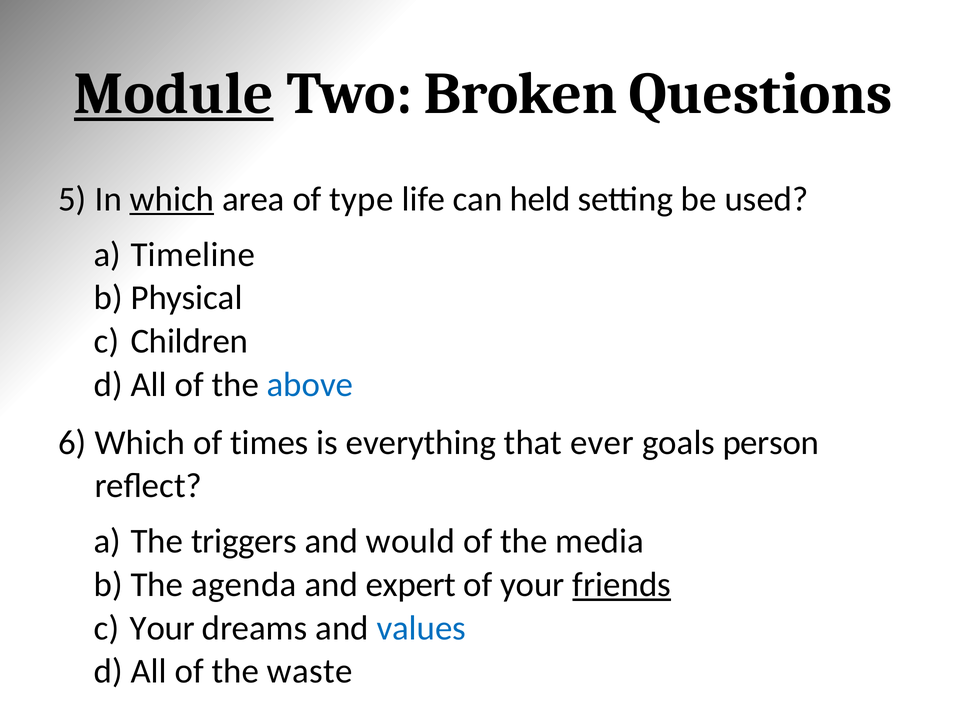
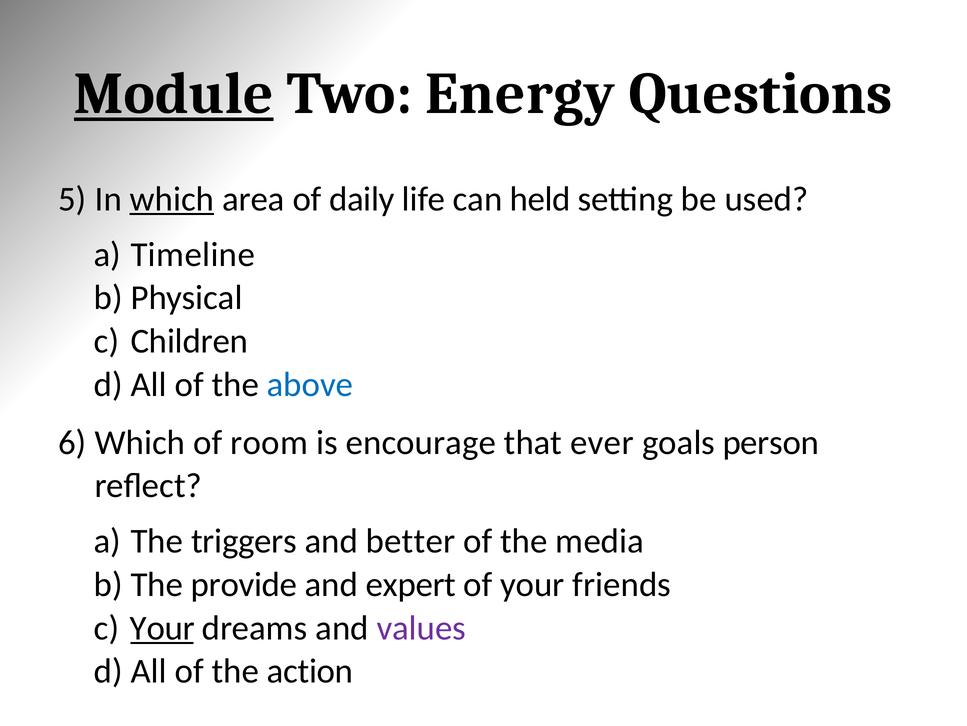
Broken: Broken -> Energy
type: type -> daily
times: times -> room
everything: everything -> encourage
would: would -> better
agenda: agenda -> provide
friends underline: present -> none
Your at (162, 627) underline: none -> present
values colour: blue -> purple
waste: waste -> action
